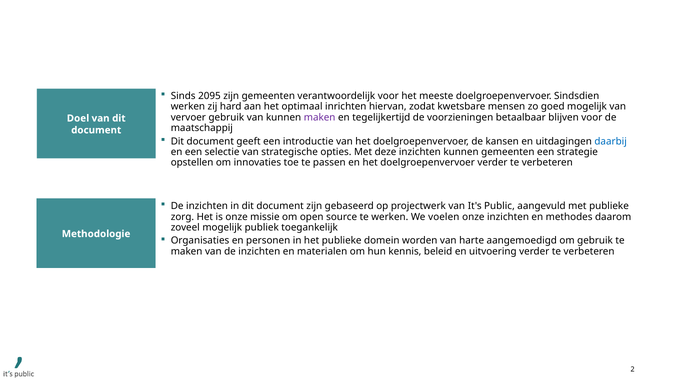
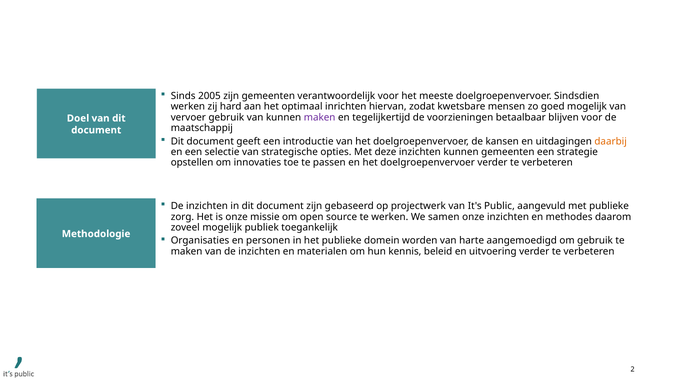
2095: 2095 -> 2005
daarbij colour: blue -> orange
voelen: voelen -> samen
